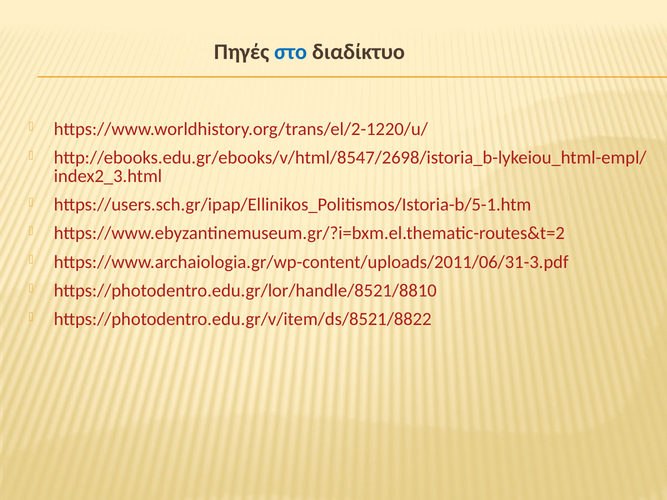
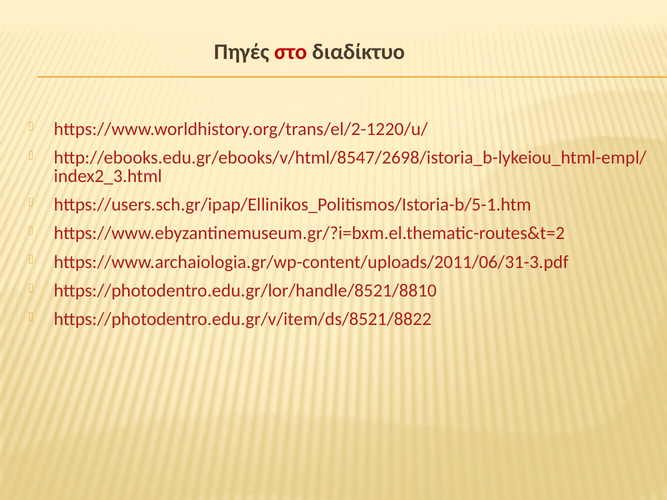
στο colour: blue -> red
